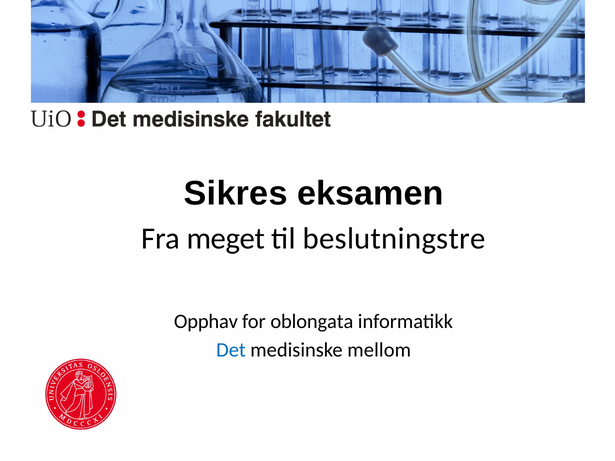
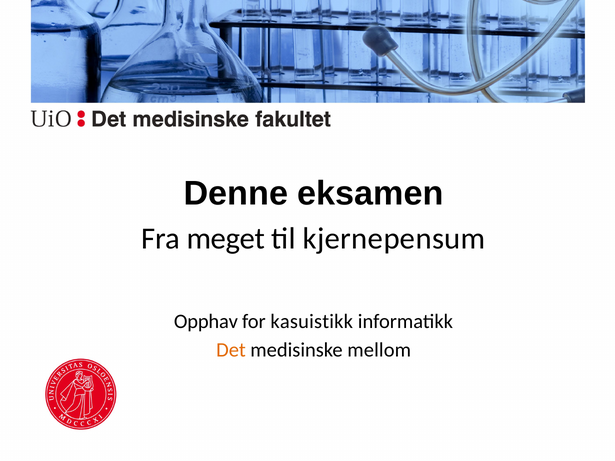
Sikres: Sikres -> Denne
beslutningstre: beslutningstre -> kjernepensum
oblongata: oblongata -> kasuistikk
Det colour: blue -> orange
